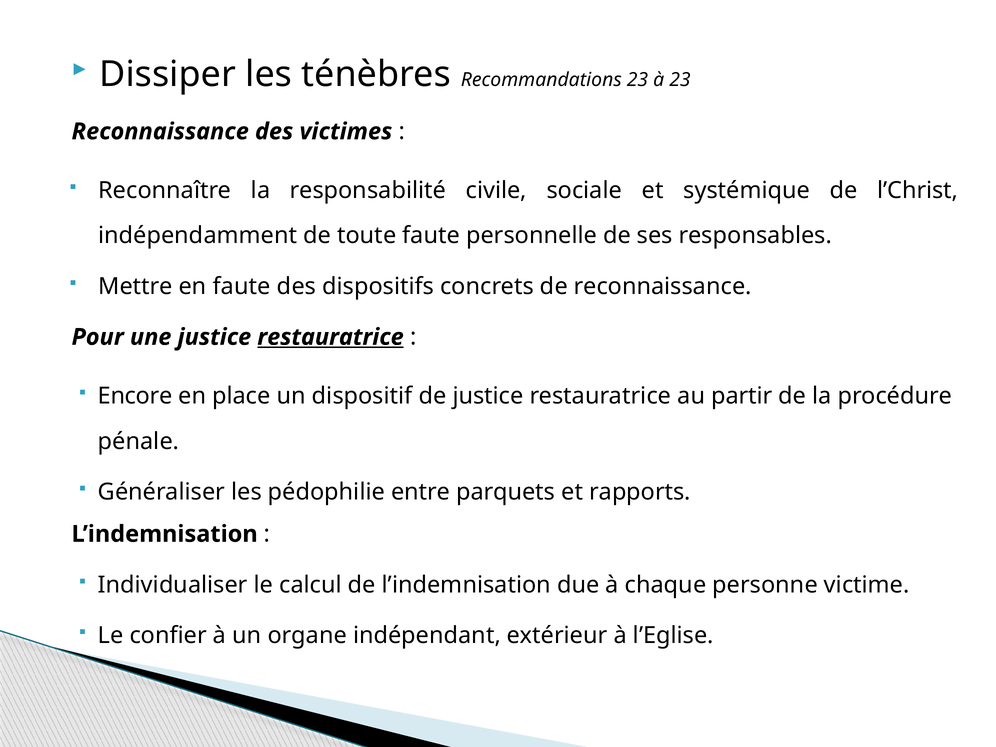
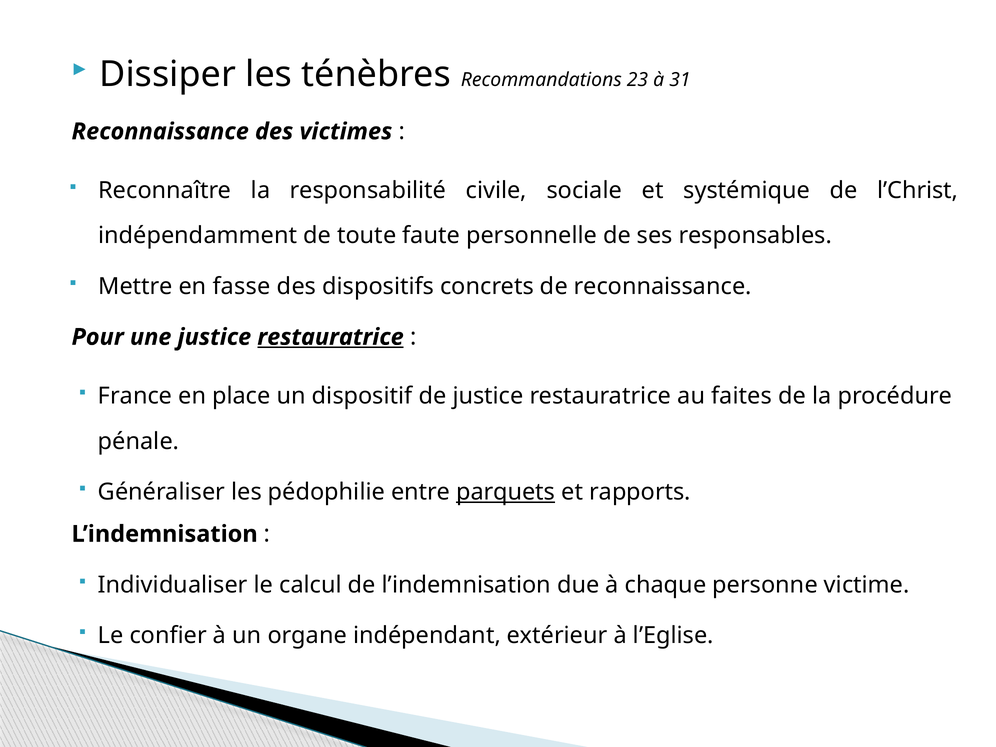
à 23: 23 -> 31
en faute: faute -> fasse
Encore: Encore -> France
partir: partir -> faites
parquets underline: none -> present
